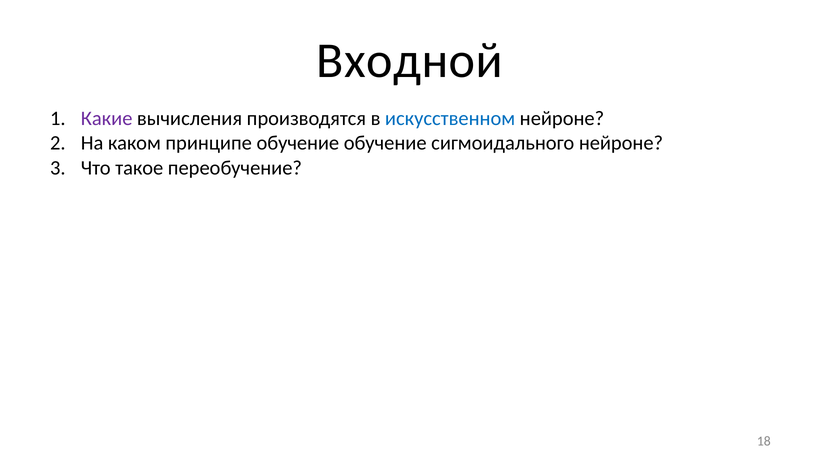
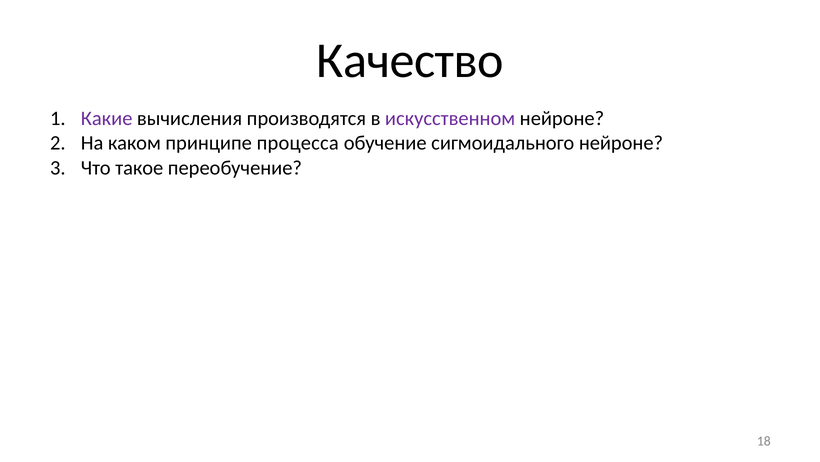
Входной: Входной -> Качество
искусственном colour: blue -> purple
принципе обучение: обучение -> процесса
